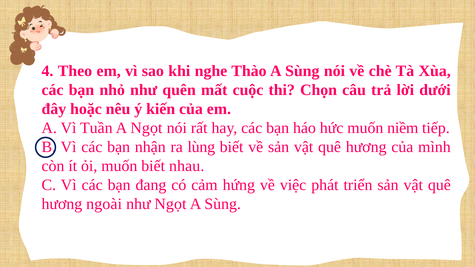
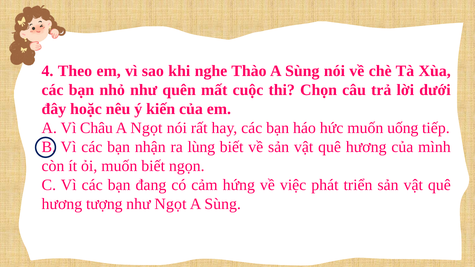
Tuần: Tuần -> Châu
niềm: niềm -> uống
nhau: nhau -> ngọn
ngoài: ngoài -> tượng
